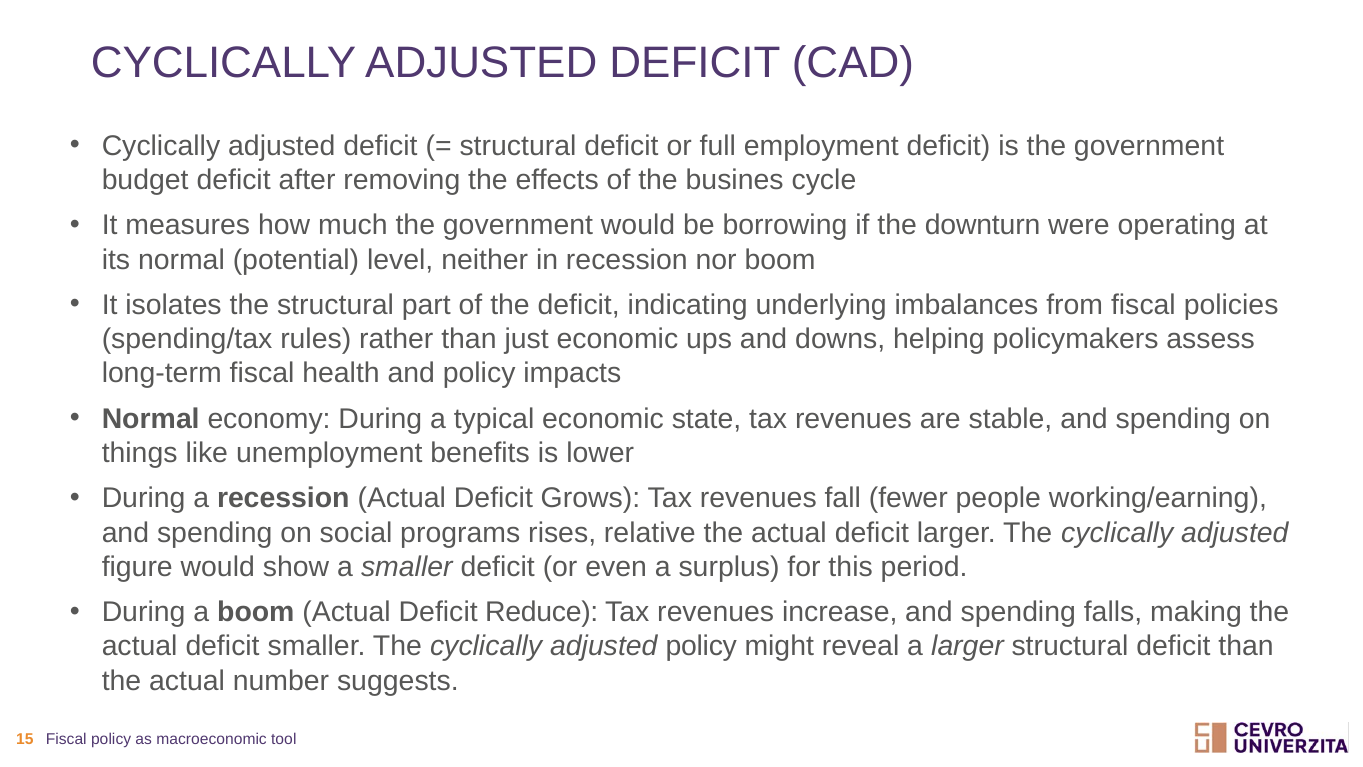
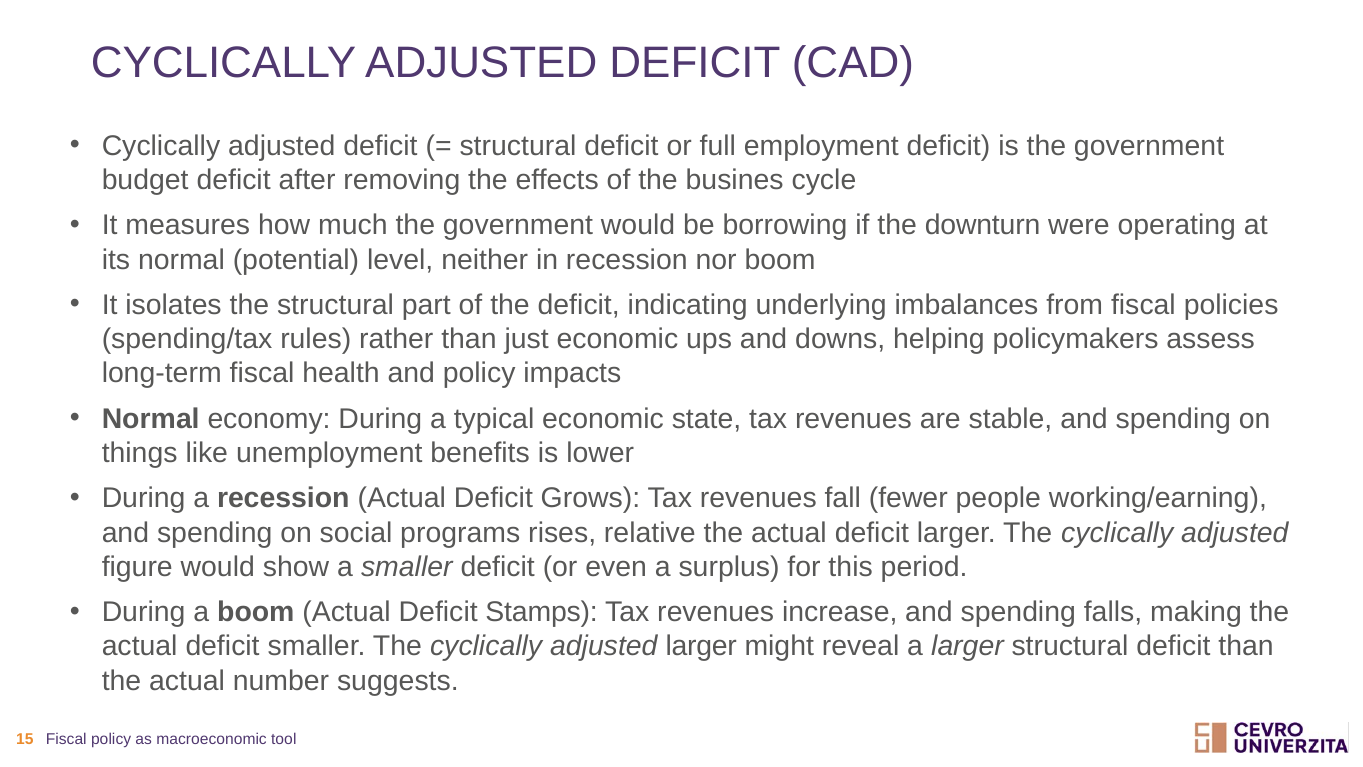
Reduce: Reduce -> Stamps
adjusted policy: policy -> larger
